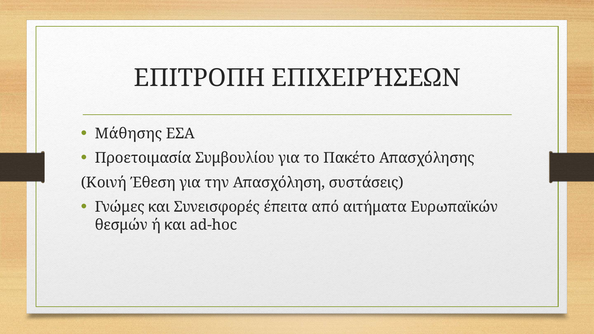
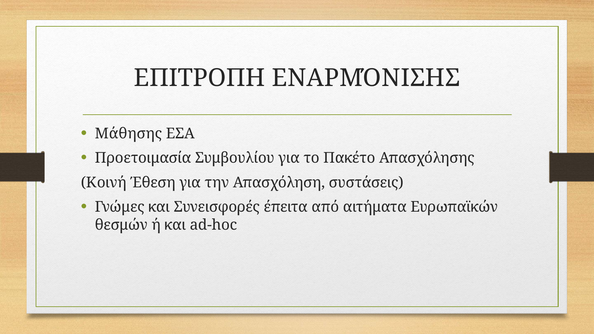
ΕΠΙΧΕΙΡΉΣΕΩΝ: ΕΠΙΧΕΙΡΉΣΕΩΝ -> ΕΝΑΡΜΌΝΙΣΗΣ
